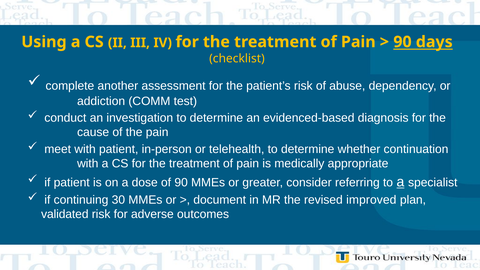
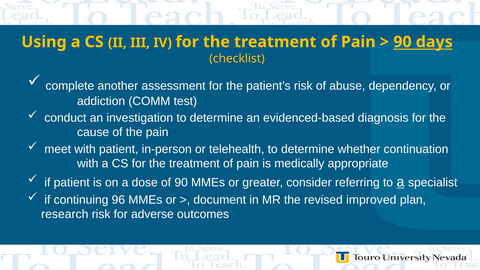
30: 30 -> 96
validated: validated -> research
